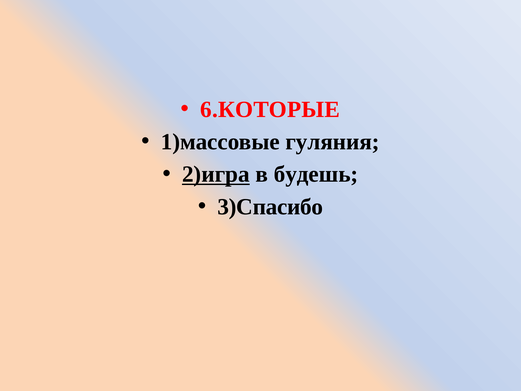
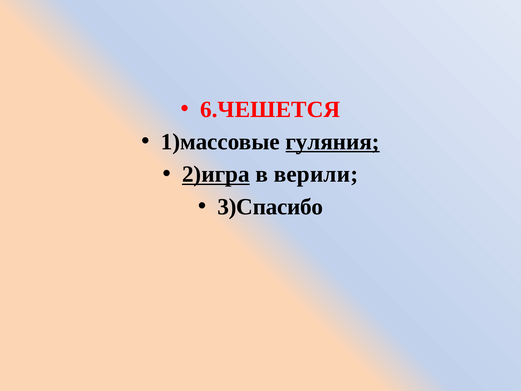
6.КОТОРЫЕ: 6.КОТОРЫЕ -> 6.ЧЕШЕТСЯ
гуляния underline: none -> present
будешь: будешь -> верили
